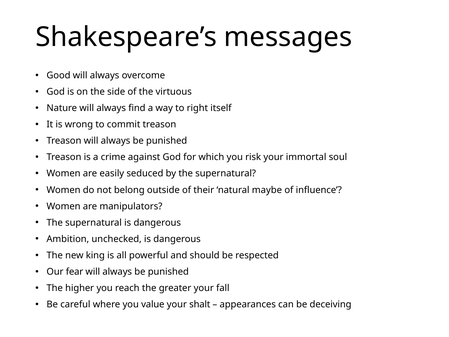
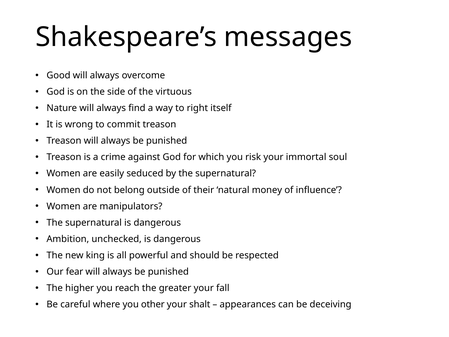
maybe: maybe -> money
value: value -> other
